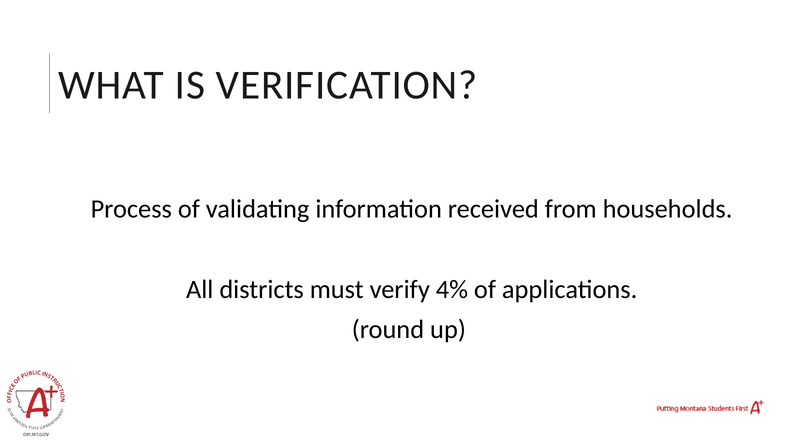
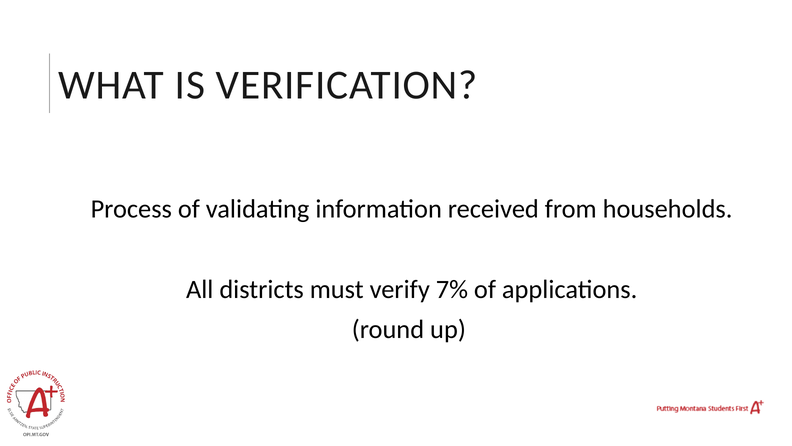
4%: 4% -> 7%
